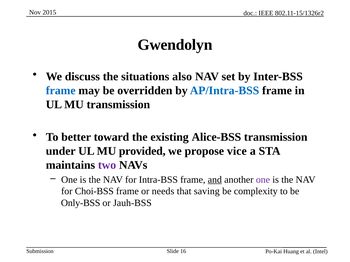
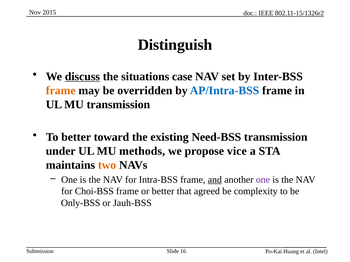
Gwendolyn: Gwendolyn -> Distinguish
discuss underline: none -> present
also: also -> case
frame at (61, 91) colour: blue -> orange
Alice-BSS: Alice-BSS -> Need-BSS
provided: provided -> methods
two colour: purple -> orange
or needs: needs -> better
saving: saving -> agreed
